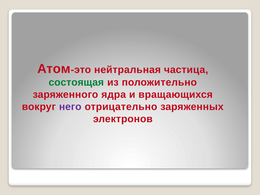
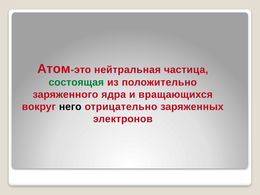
него colour: purple -> black
